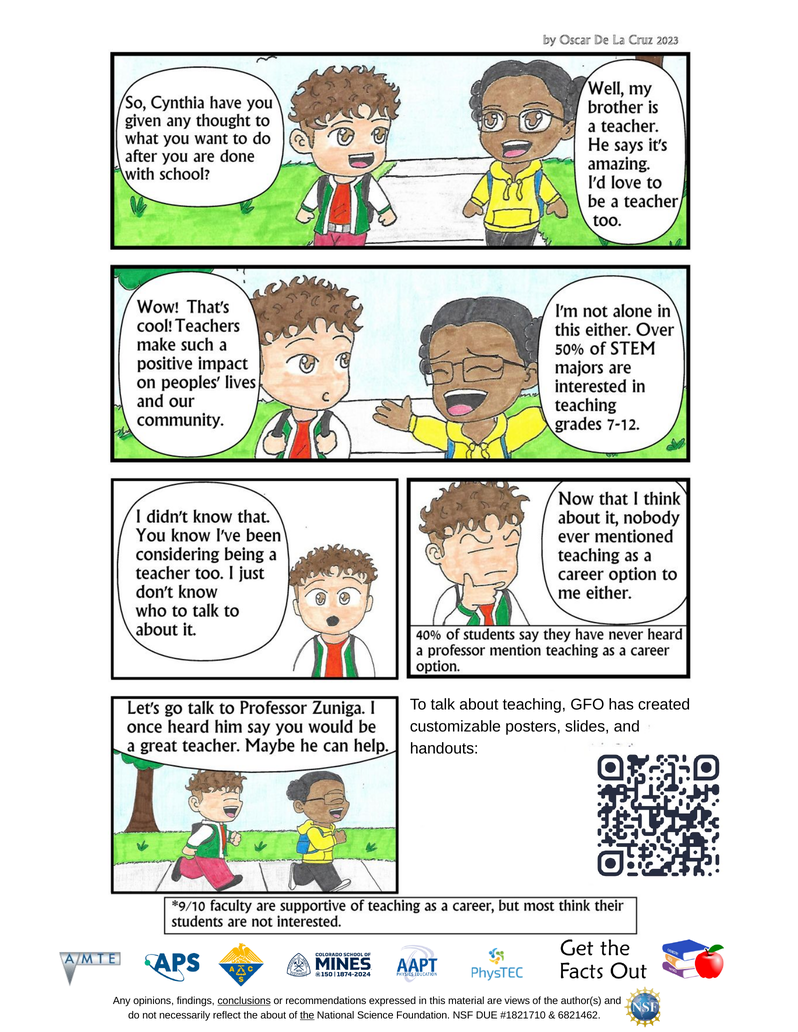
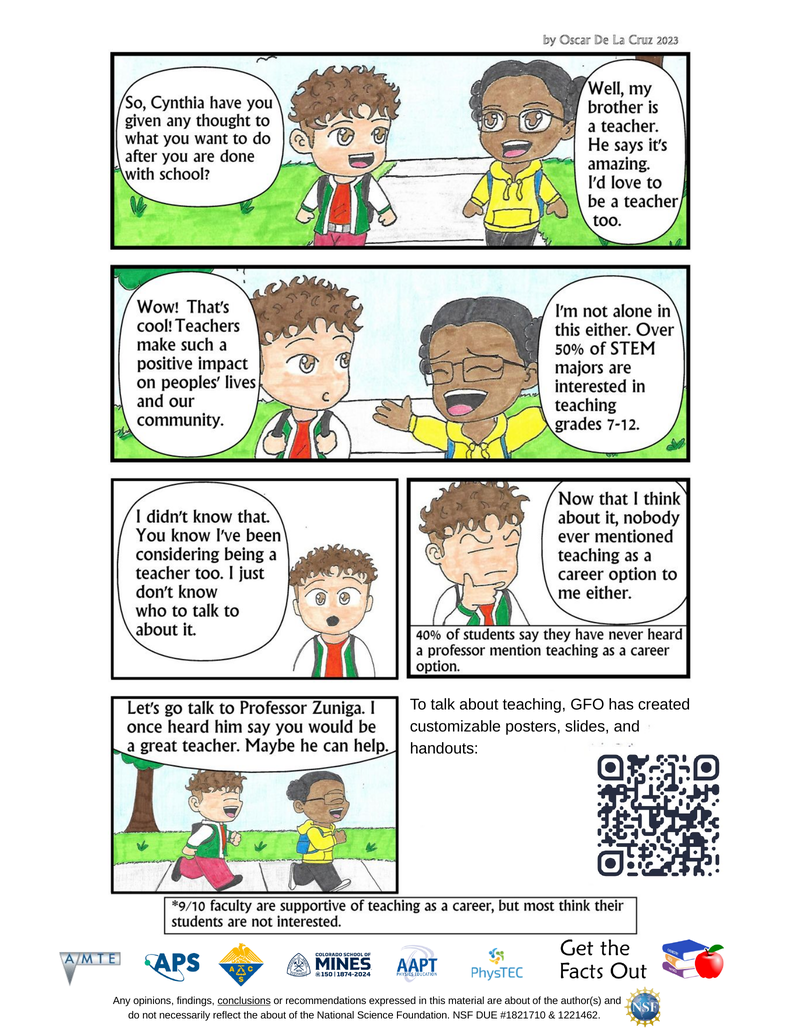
are views: views -> about
the at (307, 1016) underline: present -> none
6821462: 6821462 -> 1221462
